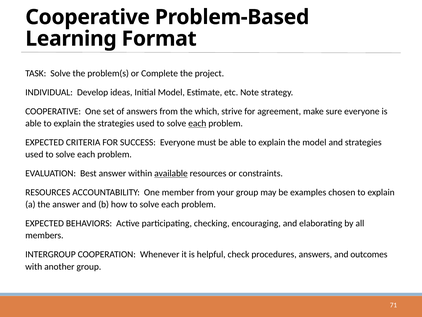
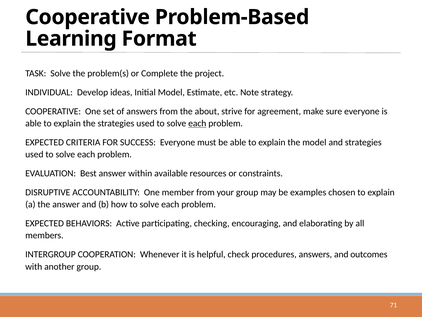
which: which -> about
available underline: present -> none
RESOURCES at (48, 192): RESOURCES -> DISRUPTIVE
